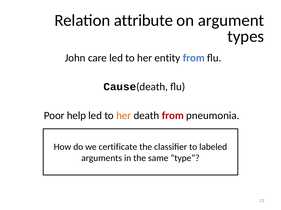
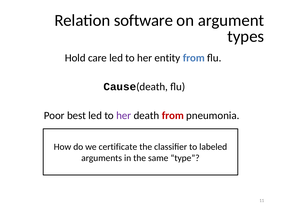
attribute: attribute -> software
John: John -> Hold
help: help -> best
her at (124, 116) colour: orange -> purple
